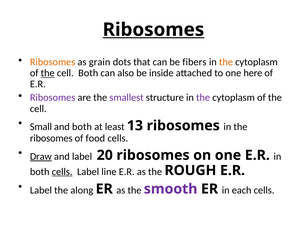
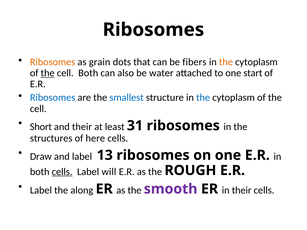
Ribosomes at (153, 30) underline: present -> none
inside: inside -> water
here: here -> start
Ribosomes at (53, 98) colour: purple -> blue
smallest colour: purple -> blue
the at (203, 98) colour: purple -> blue
Small: Small -> Short
and both: both -> their
13: 13 -> 31
ribosomes at (51, 138): ribosomes -> structures
food: food -> here
Draw underline: present -> none
20: 20 -> 13
line: line -> will
in each: each -> their
